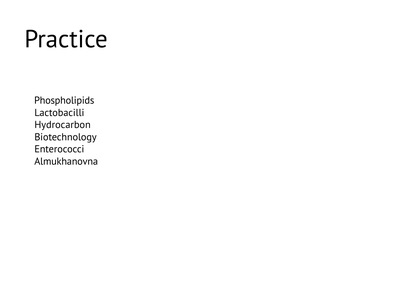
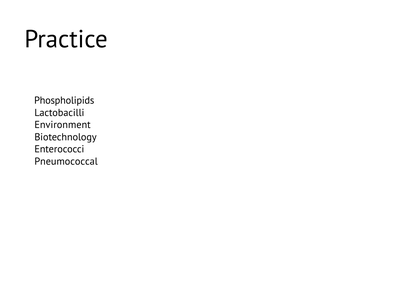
Hydrocarbon: Hydrocarbon -> Environment
Almukhanovna: Almukhanovna -> Pneumococcal
